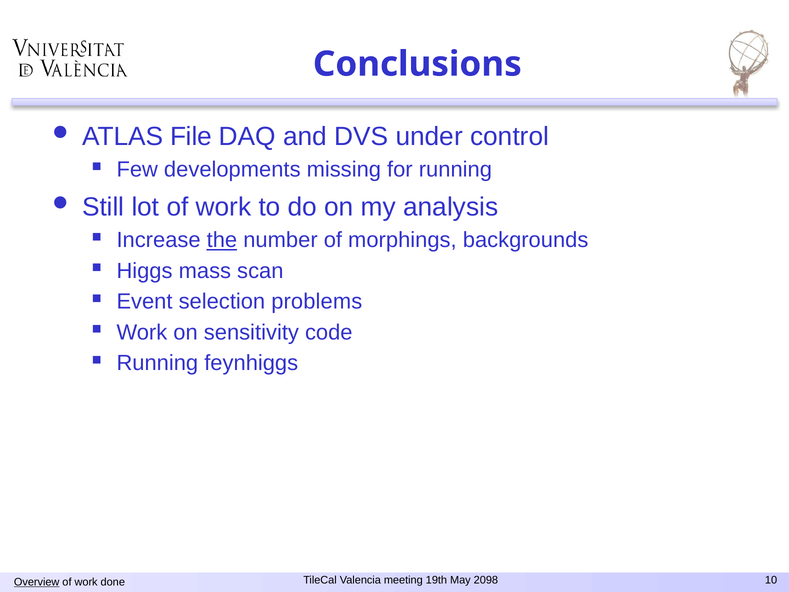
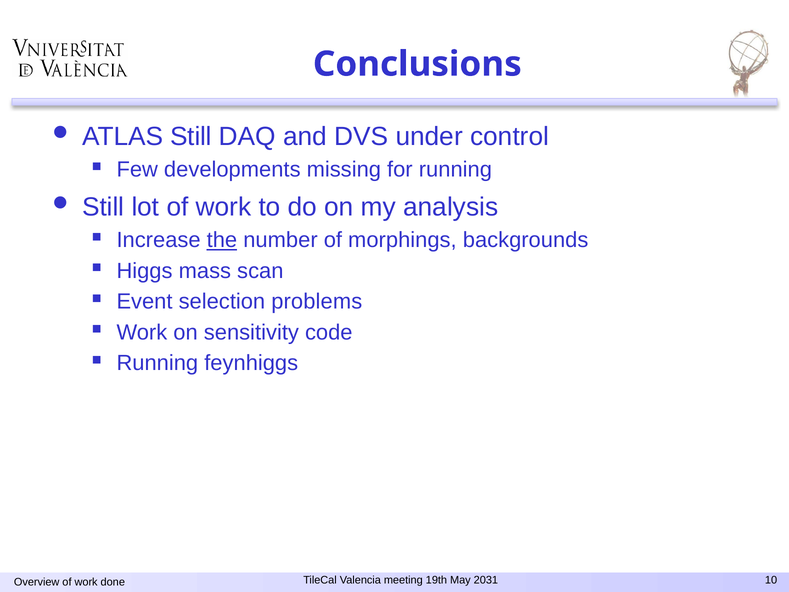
ATLAS File: File -> Still
2098: 2098 -> 2031
Overview underline: present -> none
